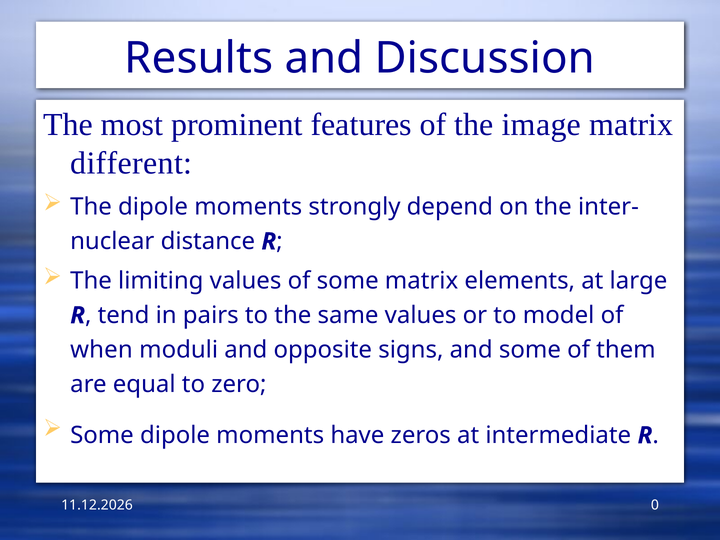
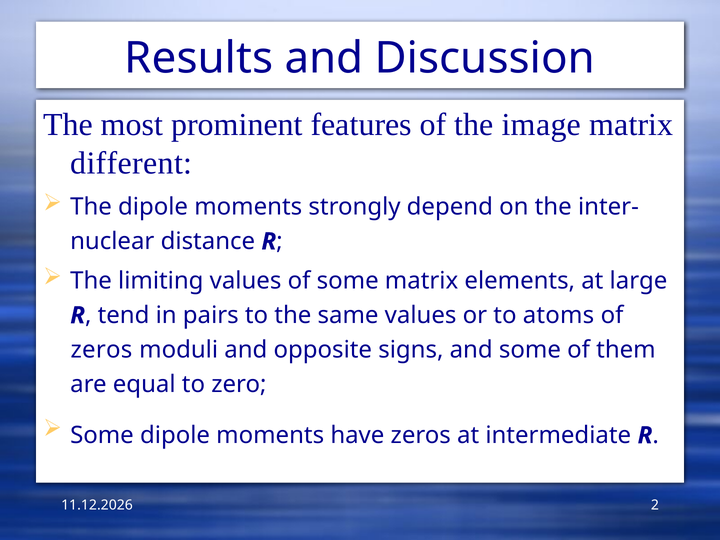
model: model -> atoms
when at (101, 350): when -> zeros
0: 0 -> 2
